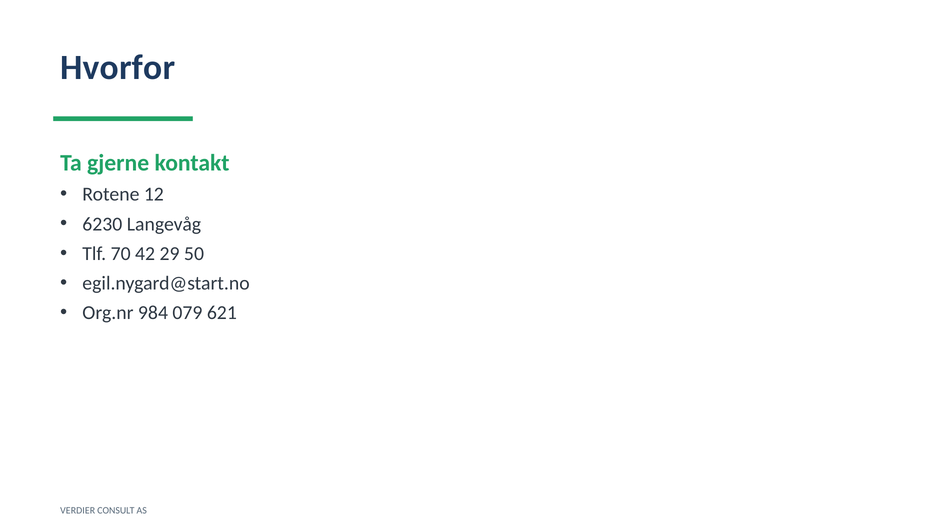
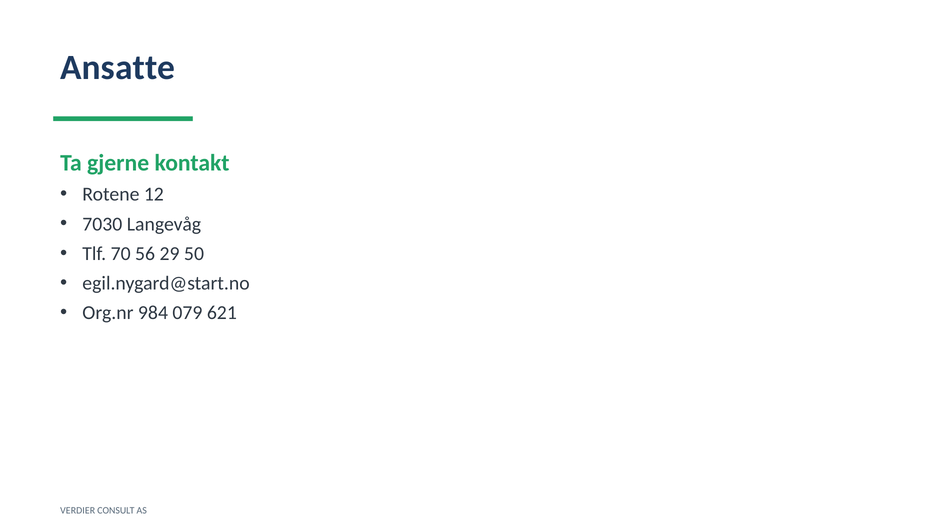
Hvorfor: Hvorfor -> Ansatte
6230: 6230 -> 7030
42: 42 -> 56
